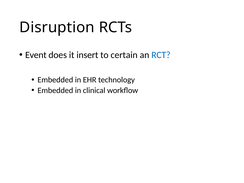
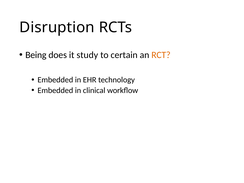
Event: Event -> Being
insert: insert -> study
RCT colour: blue -> orange
